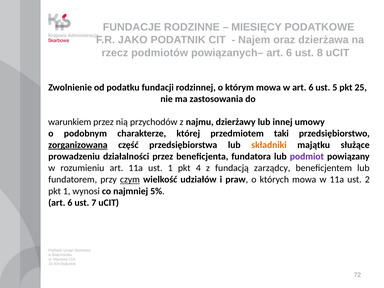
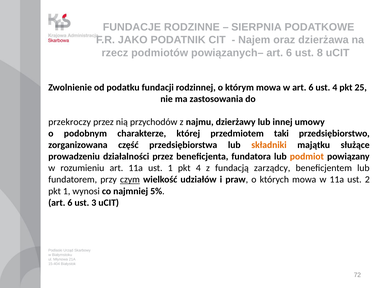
MIESIĘCY: MIESIĘCY -> SIERPNIA
ust 5: 5 -> 4
warunkiem: warunkiem -> przekroczy
zorganizowana underline: present -> none
podmiot colour: purple -> orange
7: 7 -> 3
